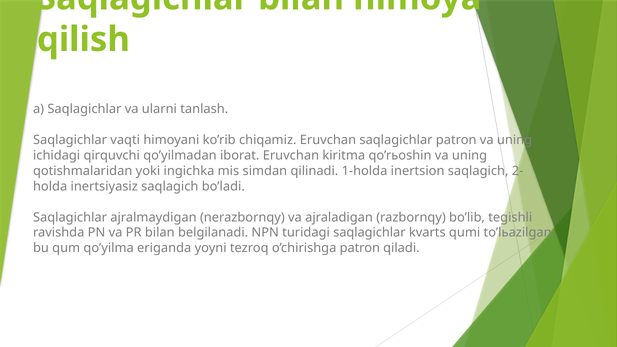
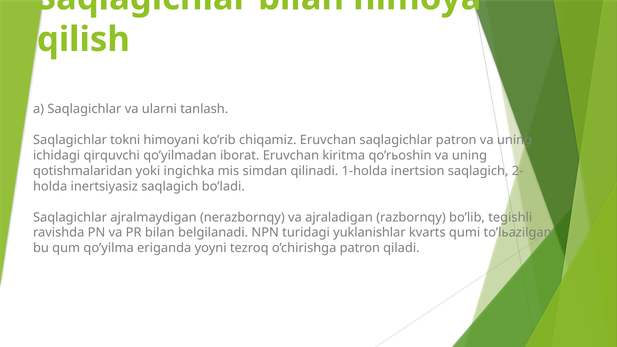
vaqti: vaqti -> tokni
turidagi saqlagichlar: saqlagichlar -> yuklanishlar
